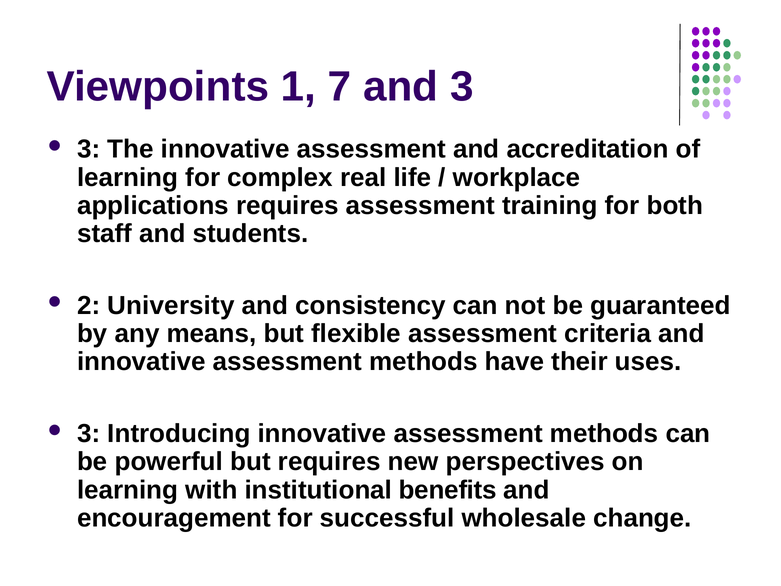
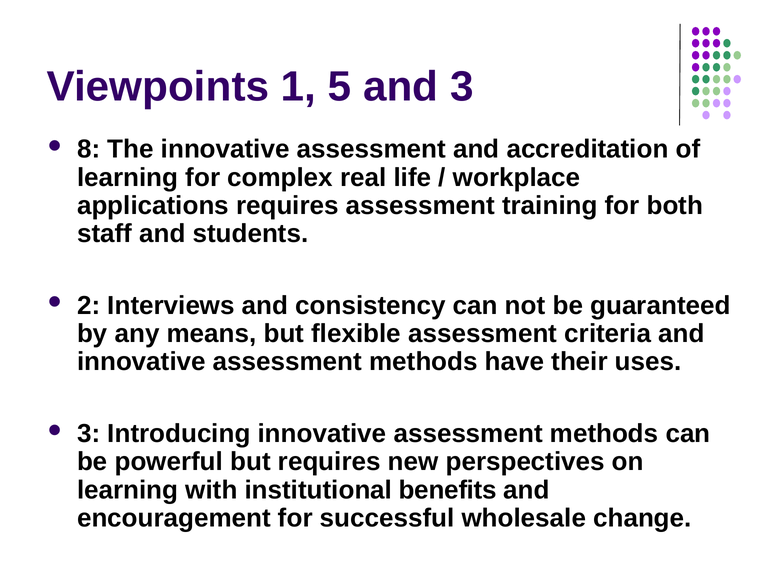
7: 7 -> 5
3 at (89, 149): 3 -> 8
University: University -> Interviews
